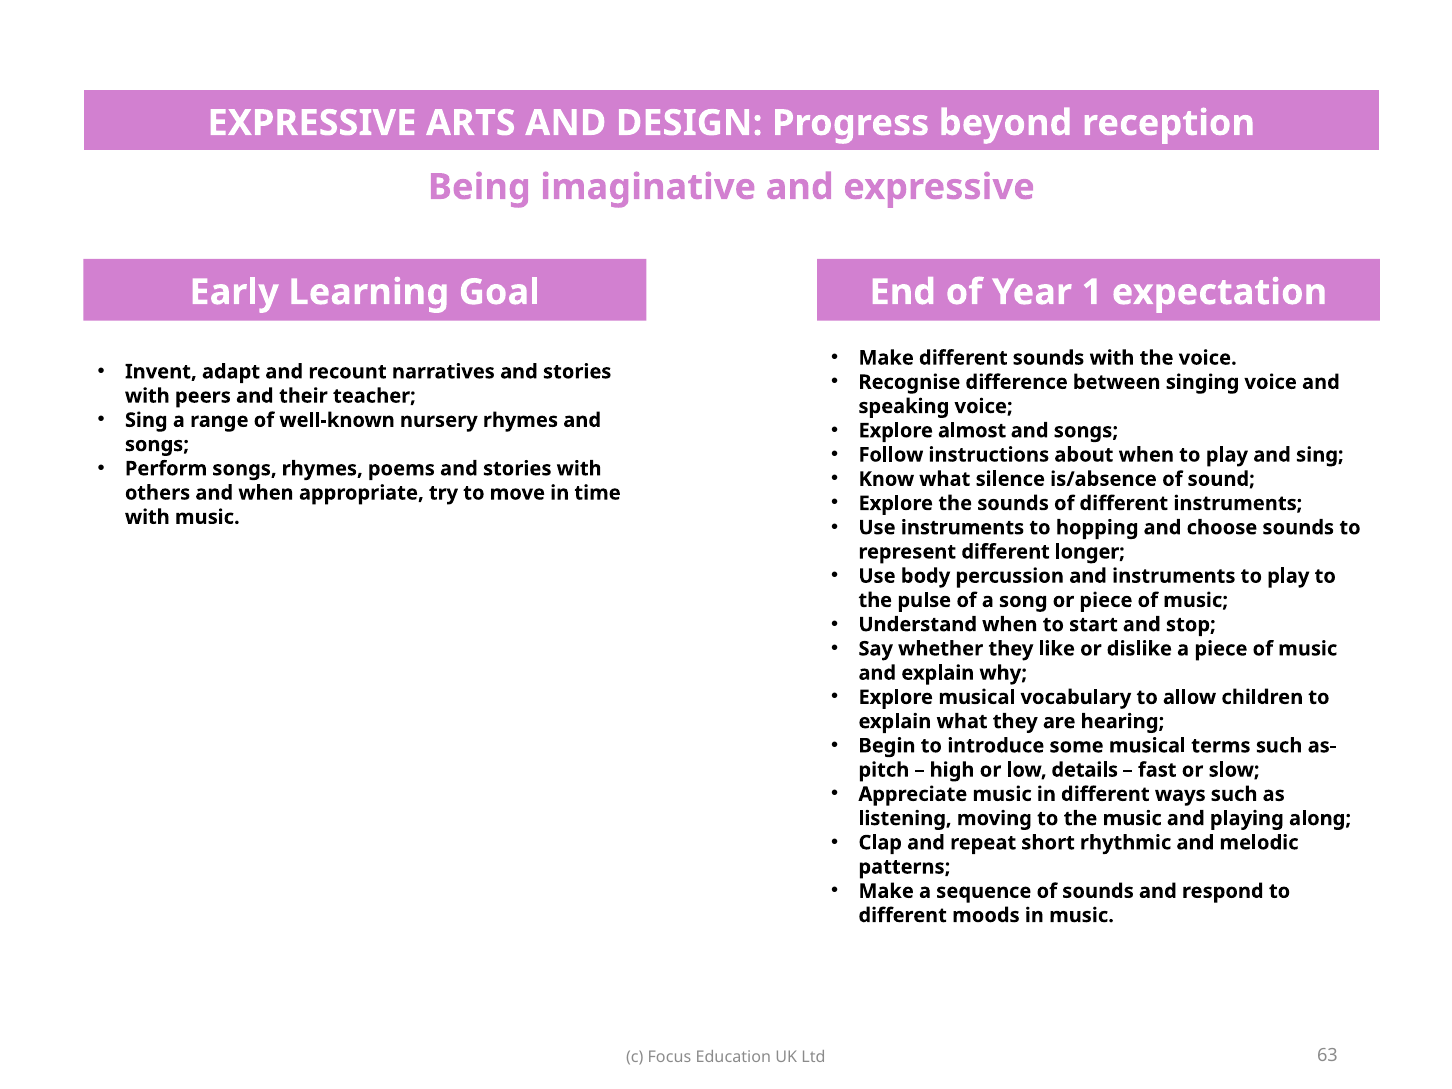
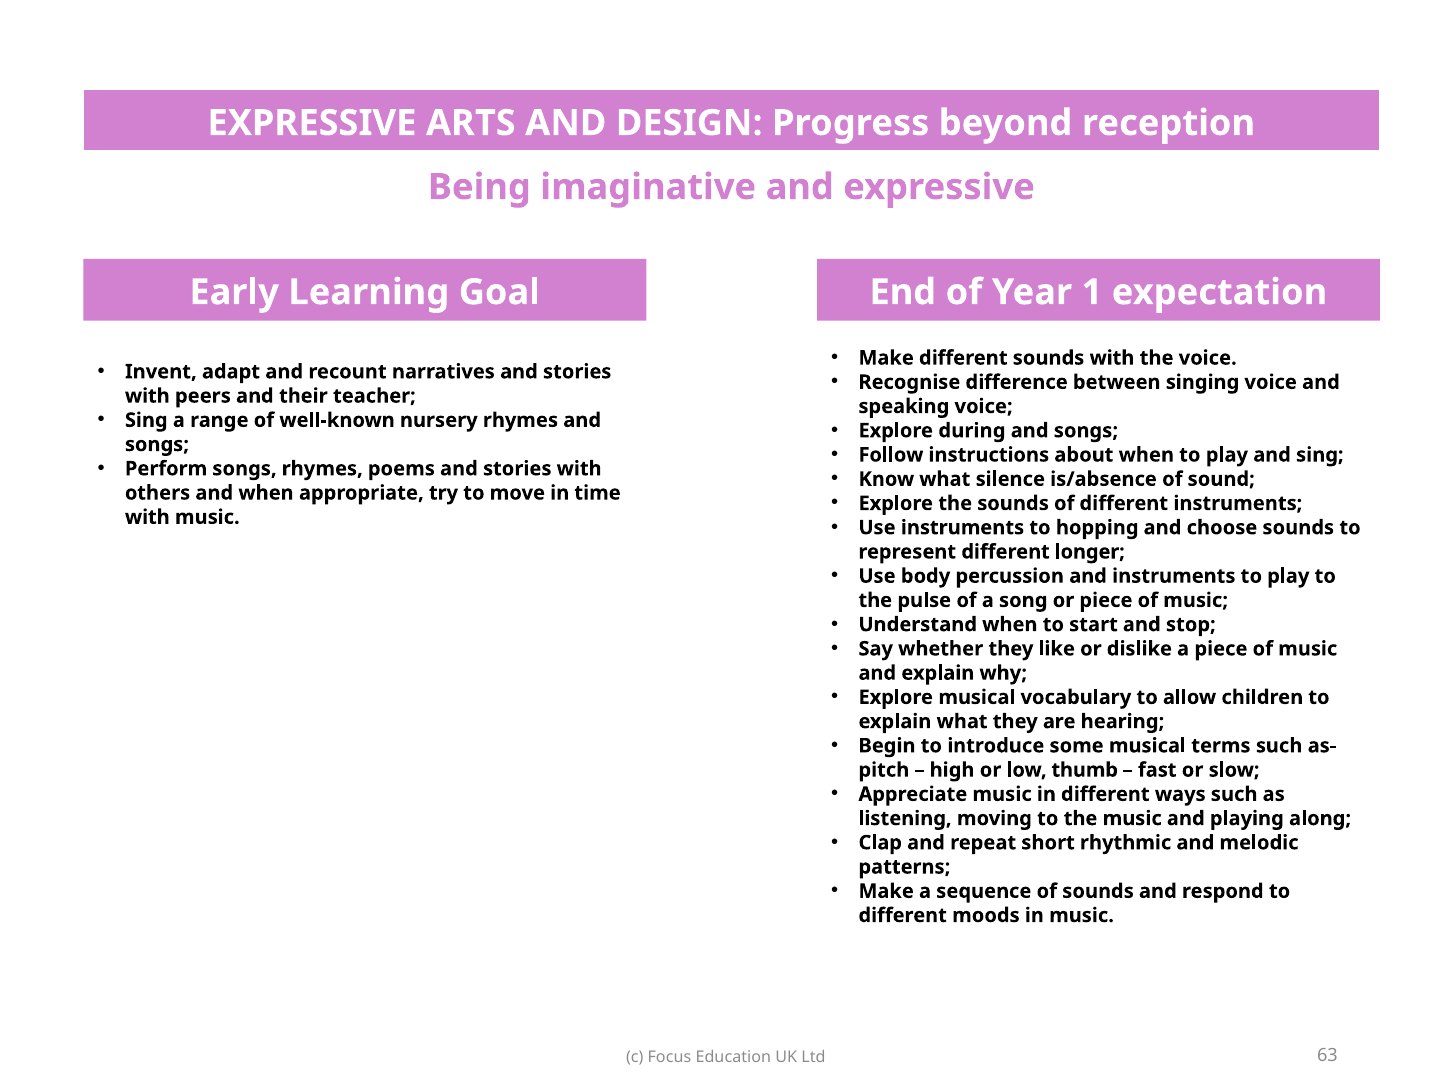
almost: almost -> during
details: details -> thumb
